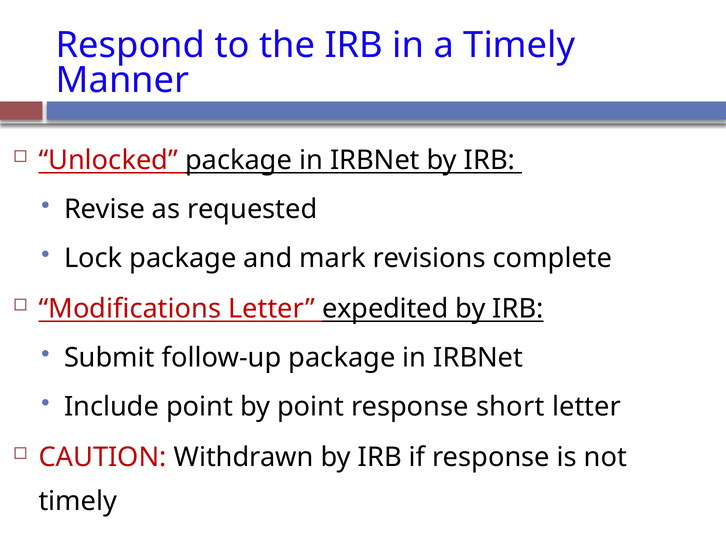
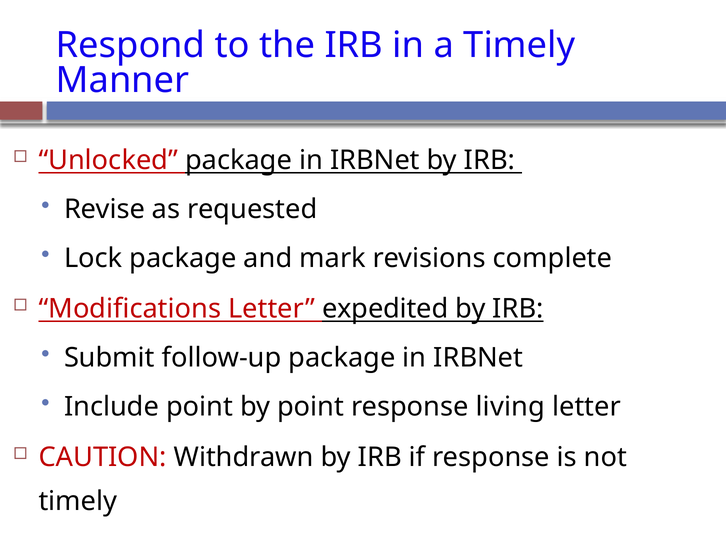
short: short -> living
